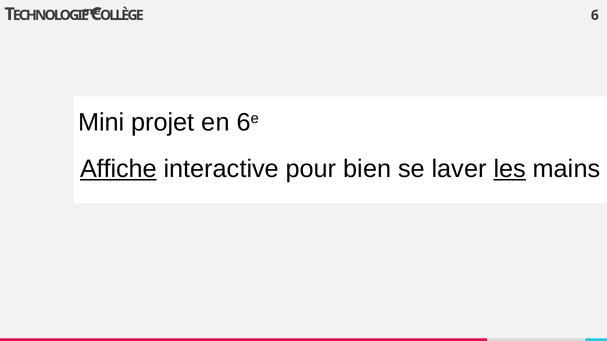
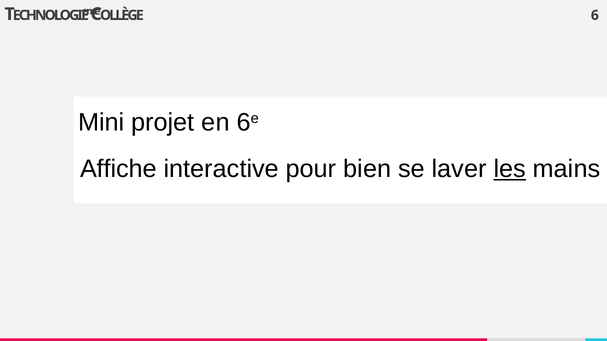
Affiche underline: present -> none
